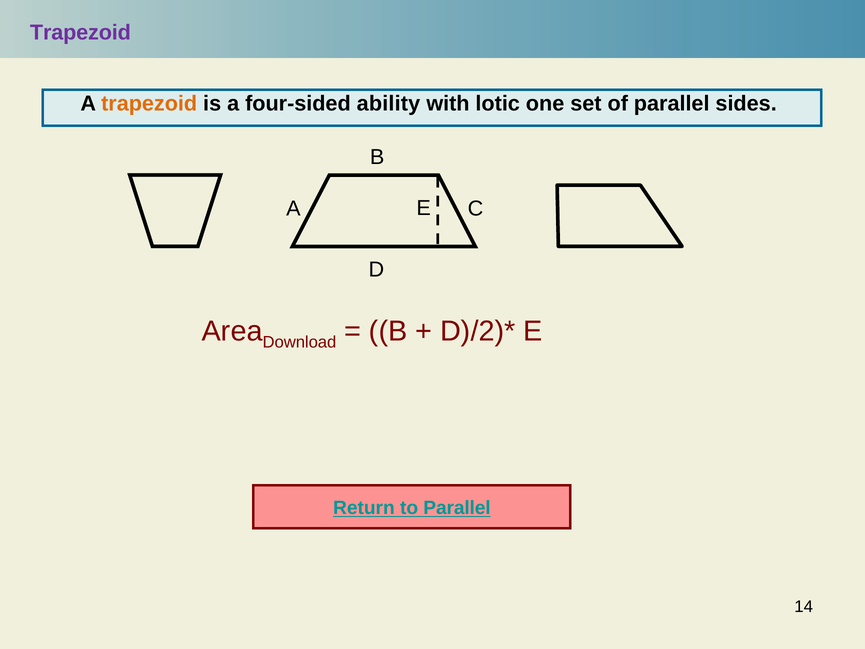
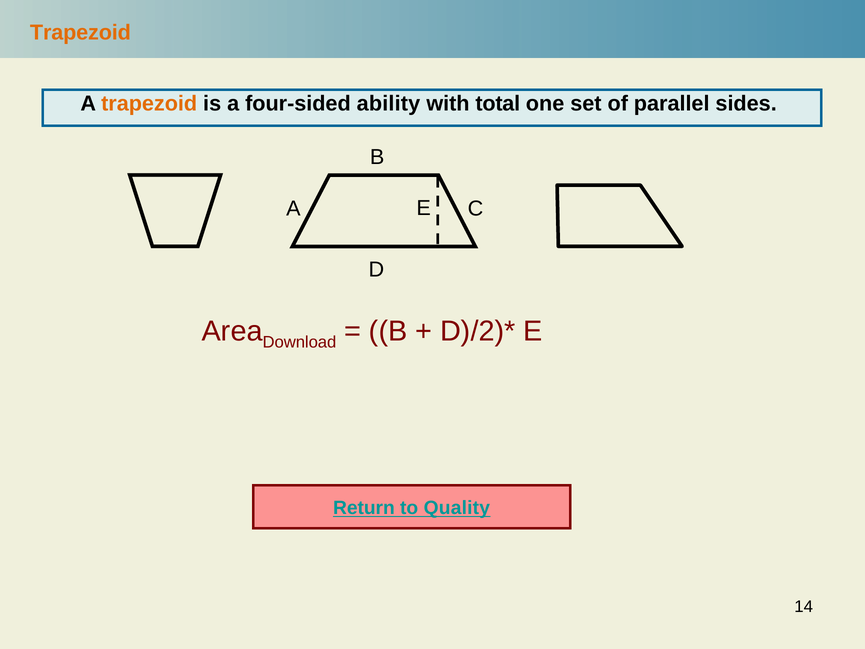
Trapezoid at (80, 33) colour: purple -> orange
lotic: lotic -> total
to Parallel: Parallel -> Quality
